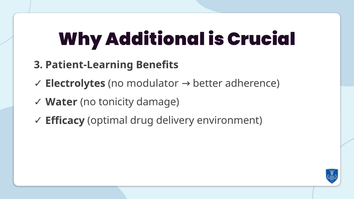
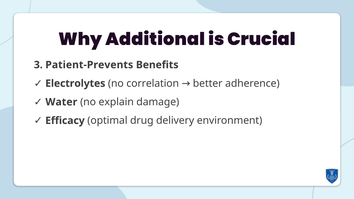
Patient-Learning: Patient-Learning -> Patient-Prevents
modulator: modulator -> correlation
tonicity: tonicity -> explain
